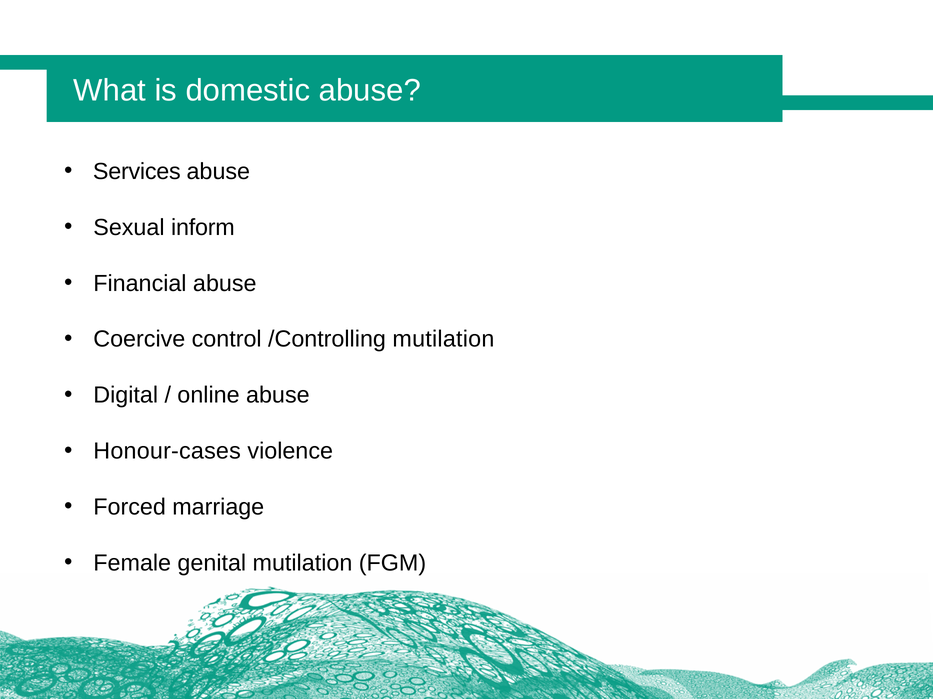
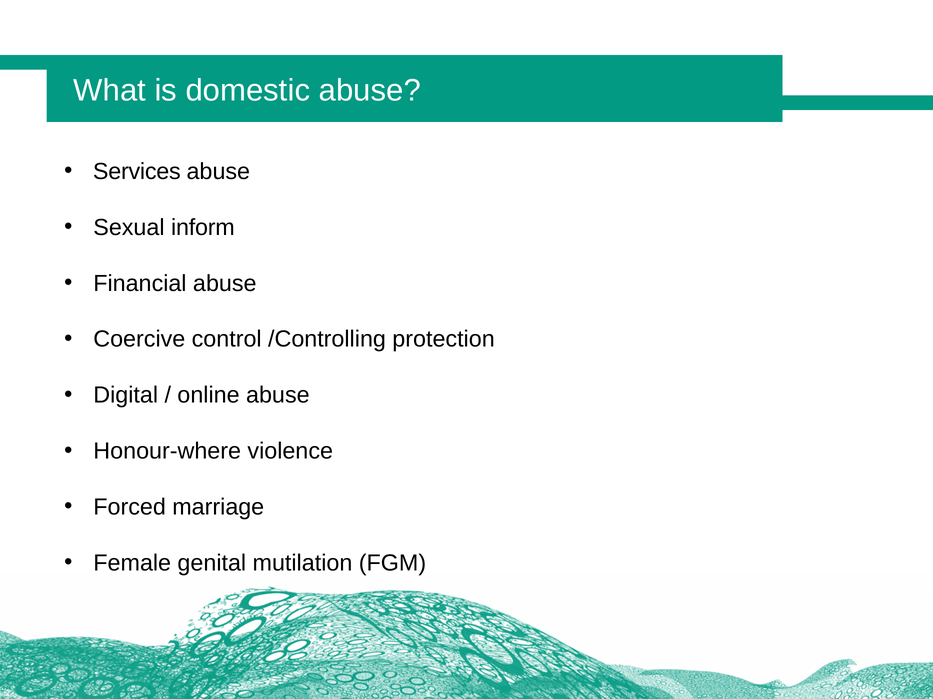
/Controlling mutilation: mutilation -> protection
Honour-cases: Honour-cases -> Honour-where
